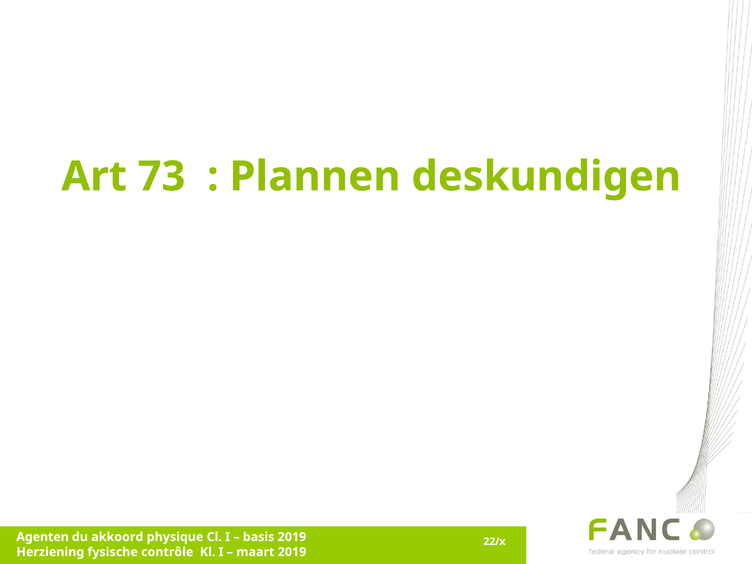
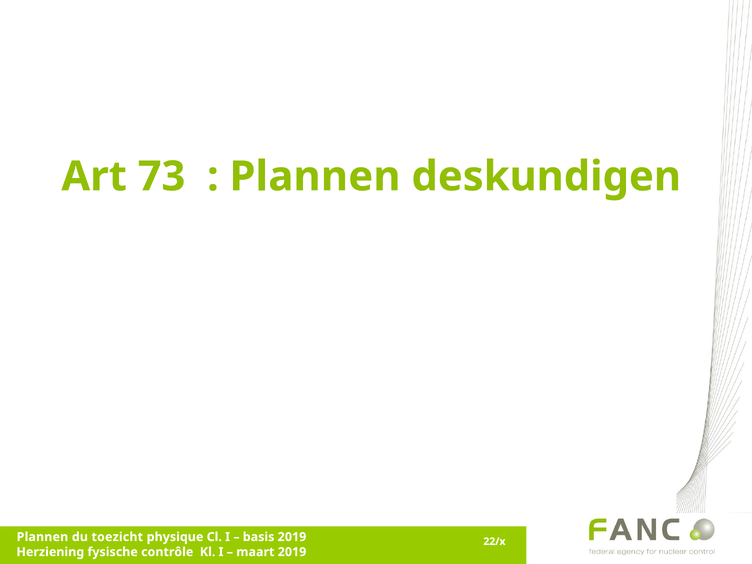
Agenten at (43, 537): Agenten -> Plannen
akkoord: akkoord -> toezicht
